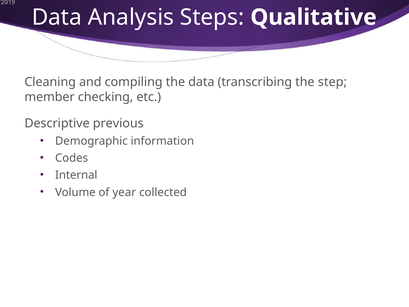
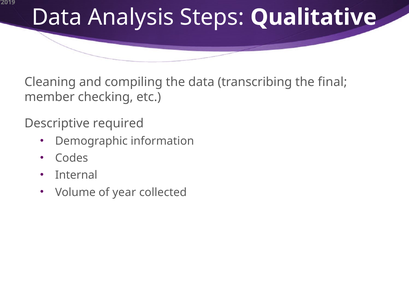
step: step -> final
previous: previous -> required
